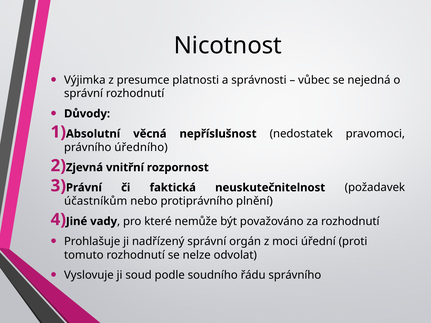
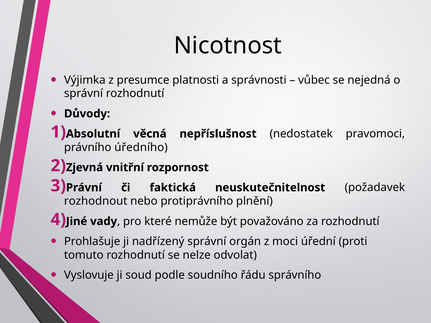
účastníkům: účastníkům -> rozhodnout
